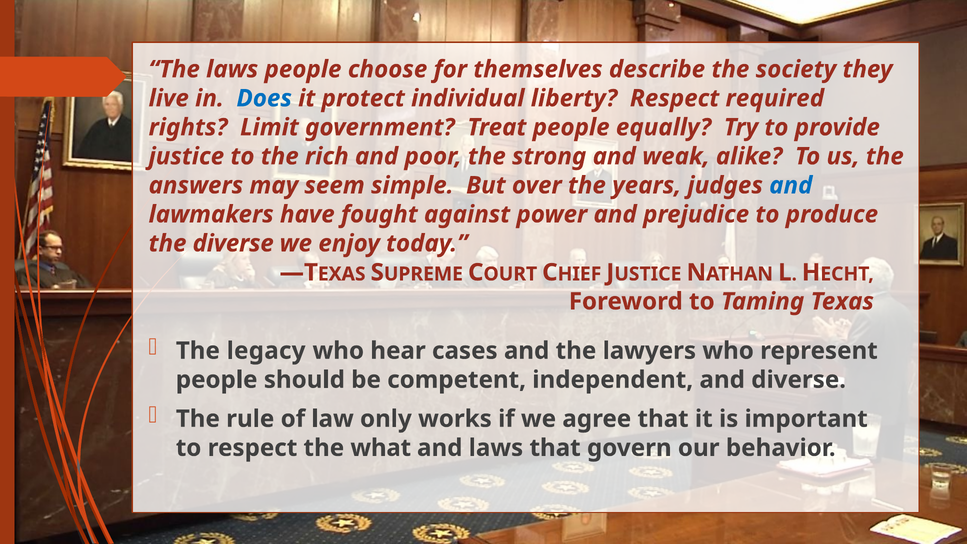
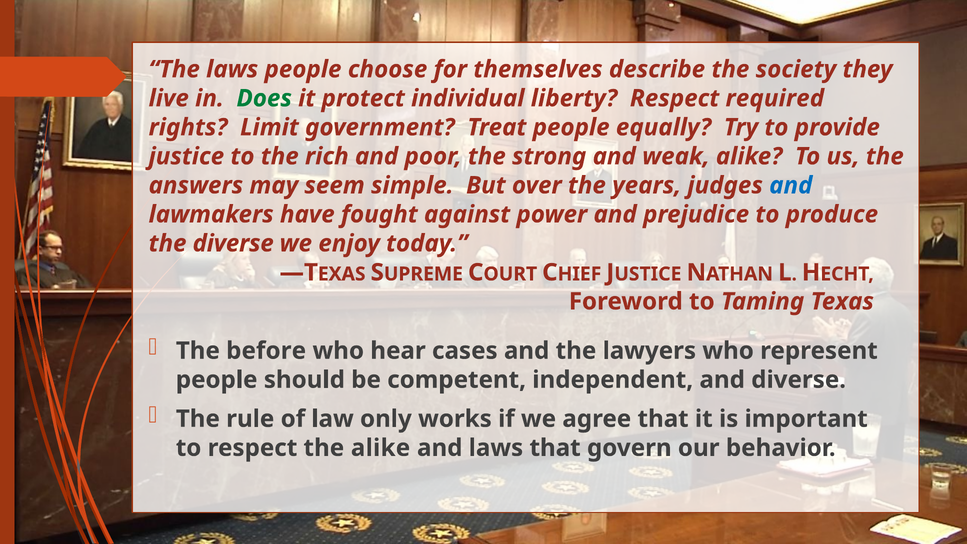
Does colour: blue -> green
legacy: legacy -> before
the what: what -> alike
